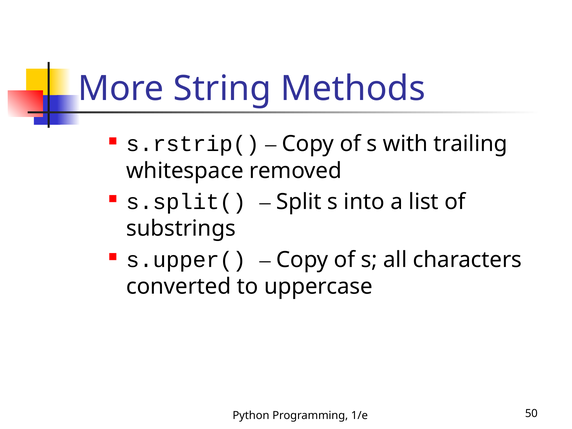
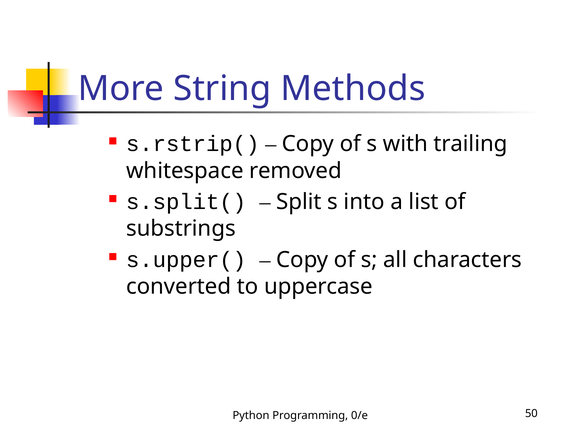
1/e: 1/e -> 0/e
